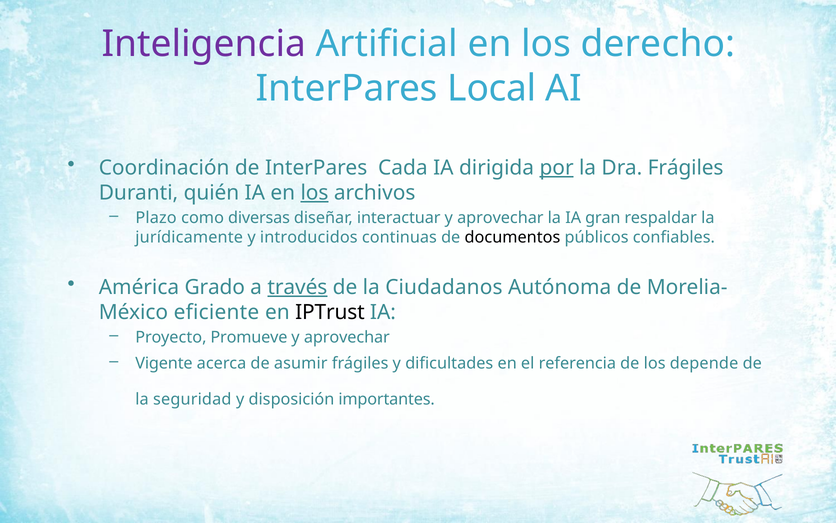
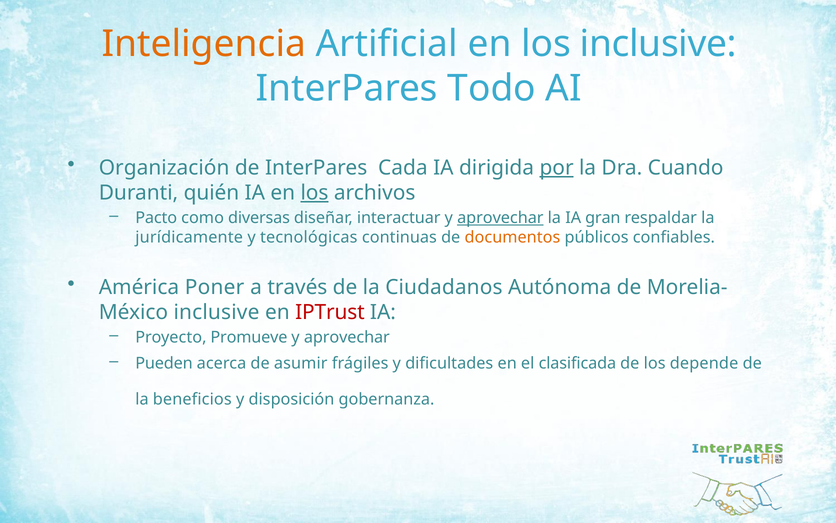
Inteligencia colour: purple -> orange
los derecho: derecho -> inclusive
Local: Local -> Todo
Coordinación: Coordinación -> Organización
Dra Frágiles: Frágiles -> Cuando
Plazo: Plazo -> Pacto
aprovechar at (500, 218) underline: none -> present
introducidos: introducidos -> tecnológicas
documentos colour: black -> orange
Grado: Grado -> Poner
través underline: present -> none
eficiente at (216, 312): eficiente -> inclusive
IPTrust colour: black -> red
Vigente: Vigente -> Pueden
referencia: referencia -> clasificada
seguridad: seguridad -> beneficios
importantes: importantes -> gobernanza
